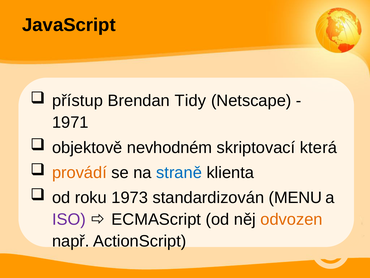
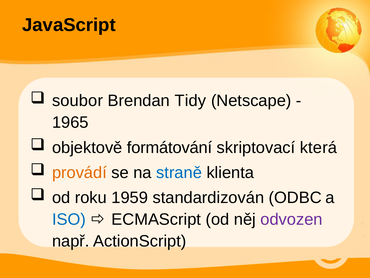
přístup: přístup -> soubor
1971: 1971 -> 1965
nevhodném: nevhodném -> formátování
1973: 1973 -> 1959
MENU: MENU -> ODBC
ISO colour: purple -> blue
odvozen colour: orange -> purple
